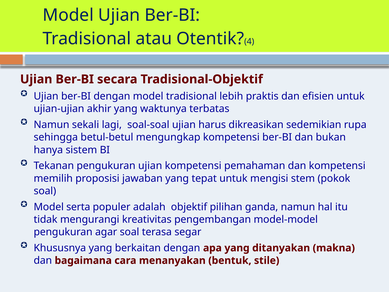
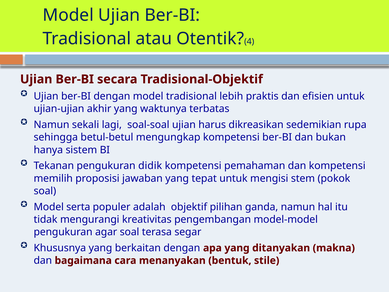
pengukuran ujian: ujian -> didik
